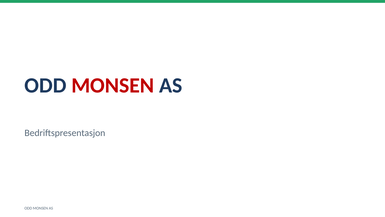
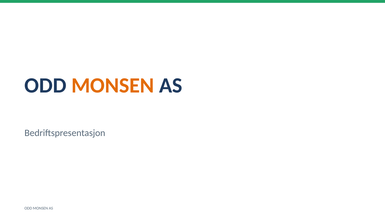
MONSEN at (113, 85) colour: red -> orange
